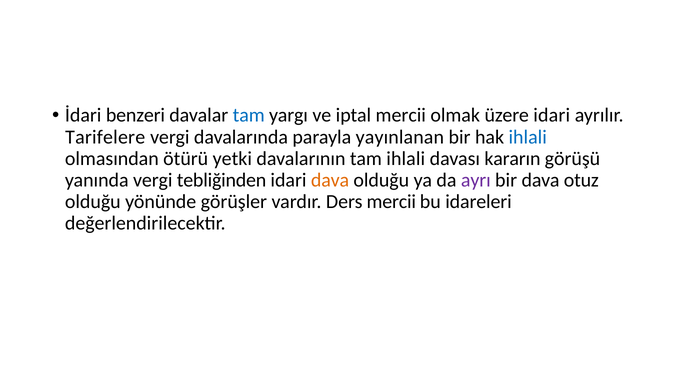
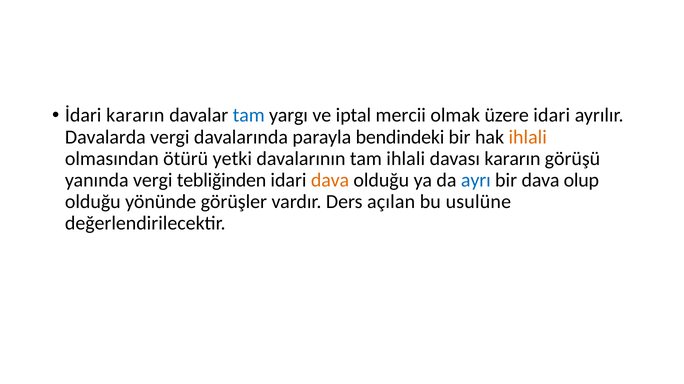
İdari benzeri: benzeri -> kararın
Tarifelere: Tarifelere -> Davalarda
yayınlanan: yayınlanan -> bendindeki
ihlali at (528, 137) colour: blue -> orange
ayrı colour: purple -> blue
otuz: otuz -> olup
Ders mercii: mercii -> açılan
idareleri: idareleri -> usulüne
